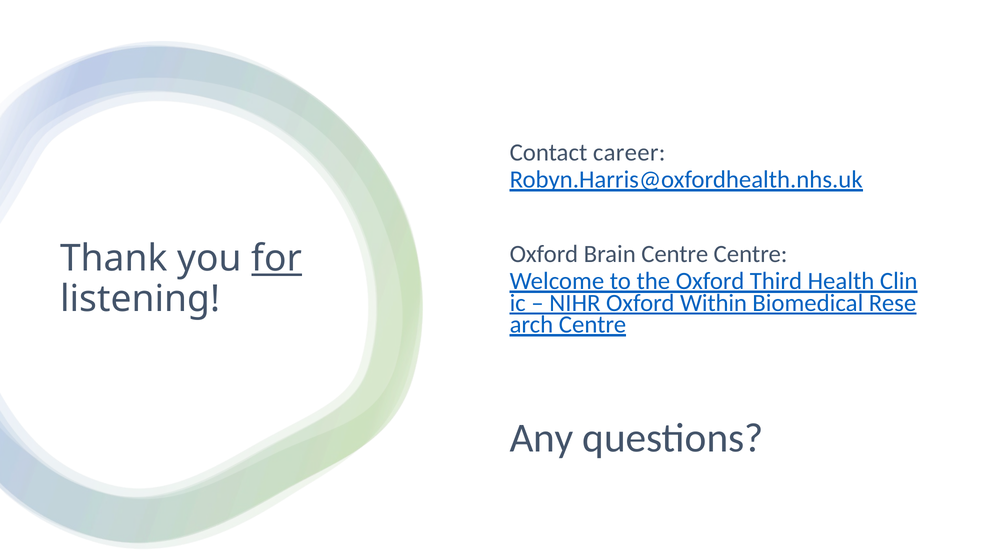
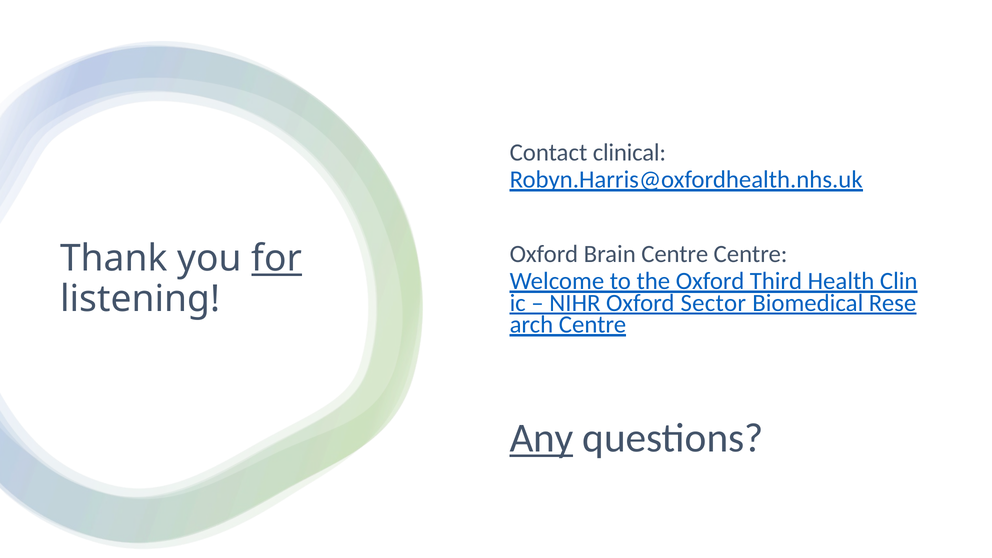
career: career -> clinical
Within: Within -> Sector
Any underline: none -> present
